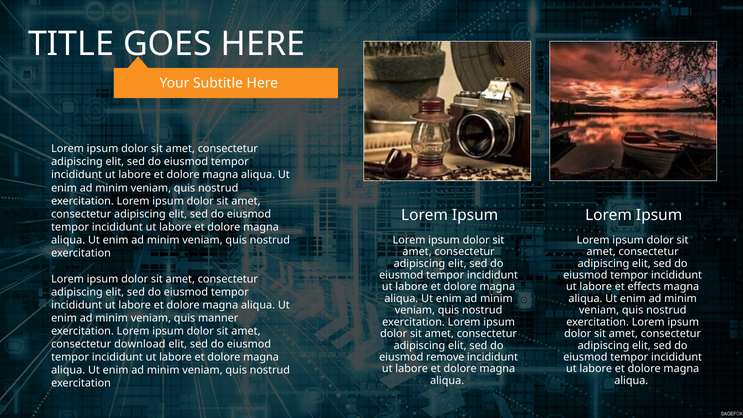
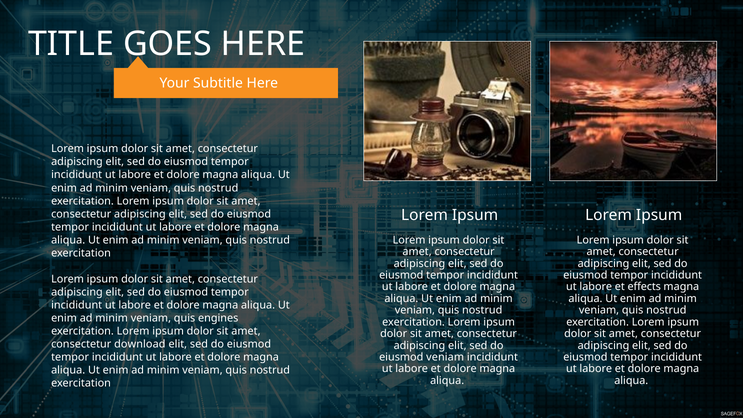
manner: manner -> engines
eiusmod remove: remove -> veniam
